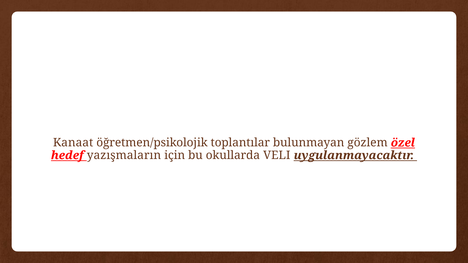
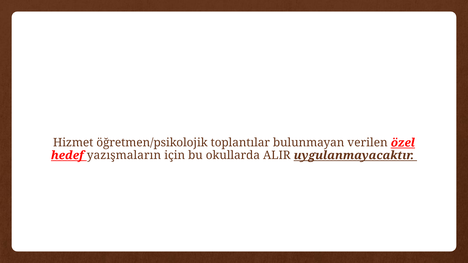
Kanaat: Kanaat -> Hizmet
gözlem: gözlem -> verilen
VELI: VELI -> ALIR
